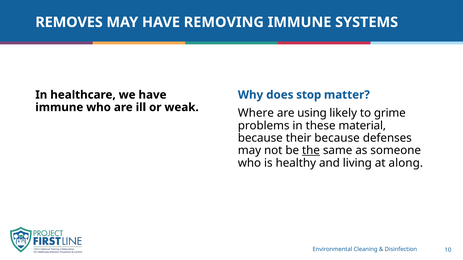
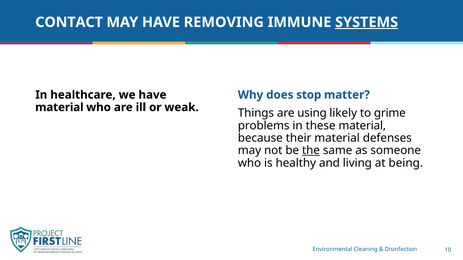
REMOVES: REMOVES -> CONTACT
SYSTEMS underline: none -> present
immune at (59, 107): immune -> material
Where: Where -> Things
their because: because -> material
along: along -> being
